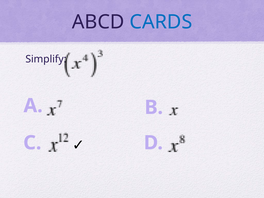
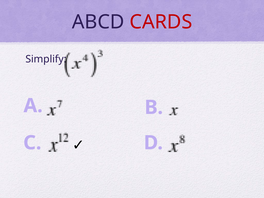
CARDS colour: blue -> red
